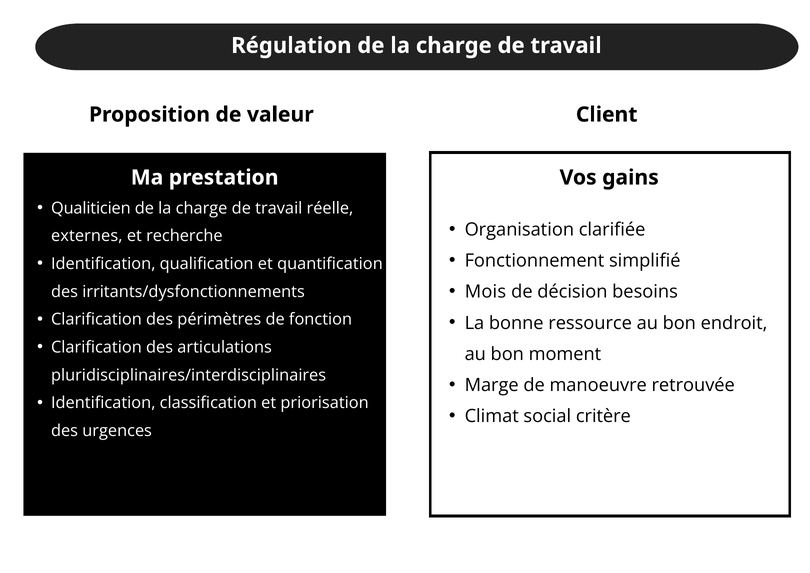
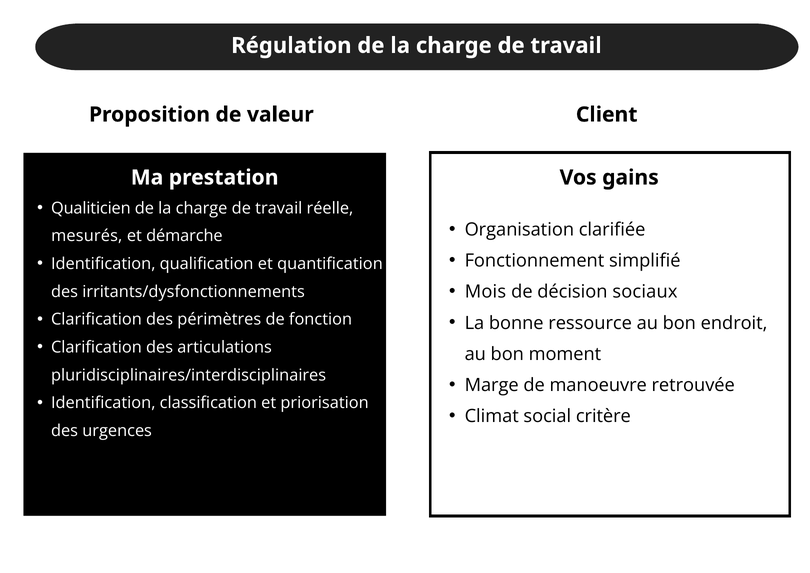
externes: externes -> mesurés
recherche: recherche -> démarche
besoins: besoins -> sociaux
